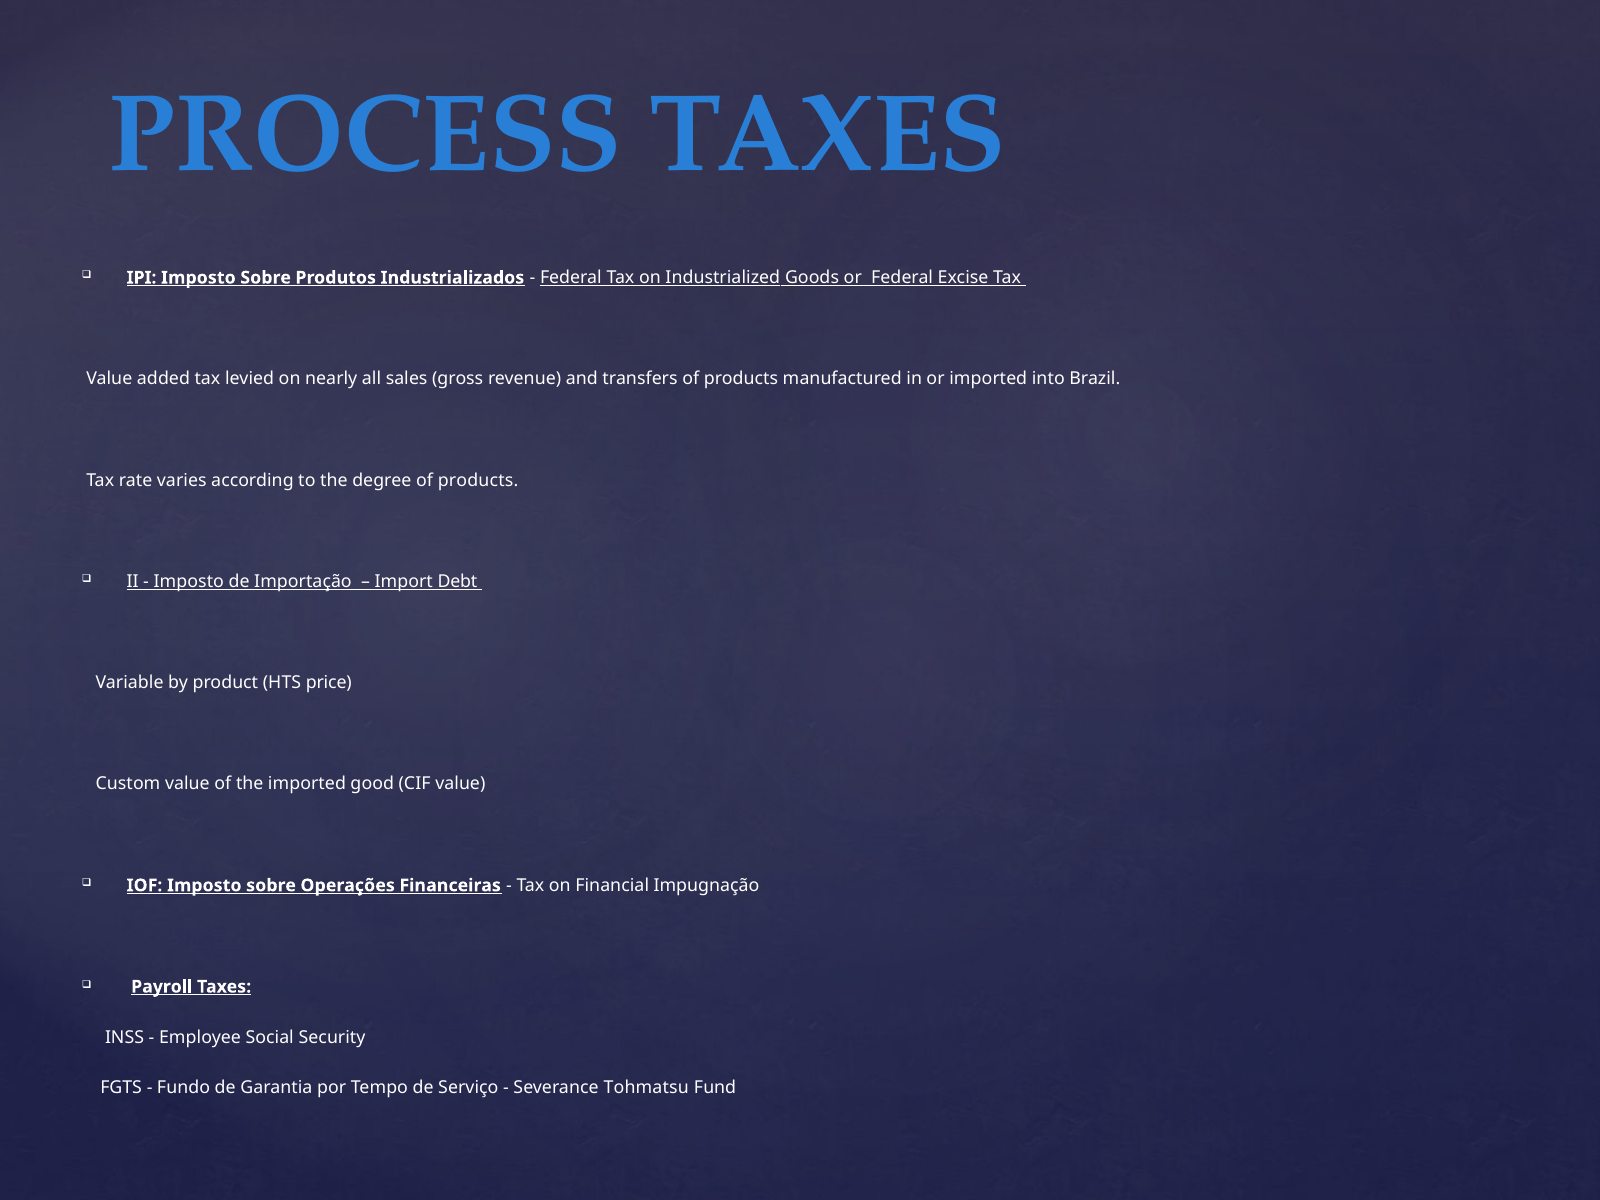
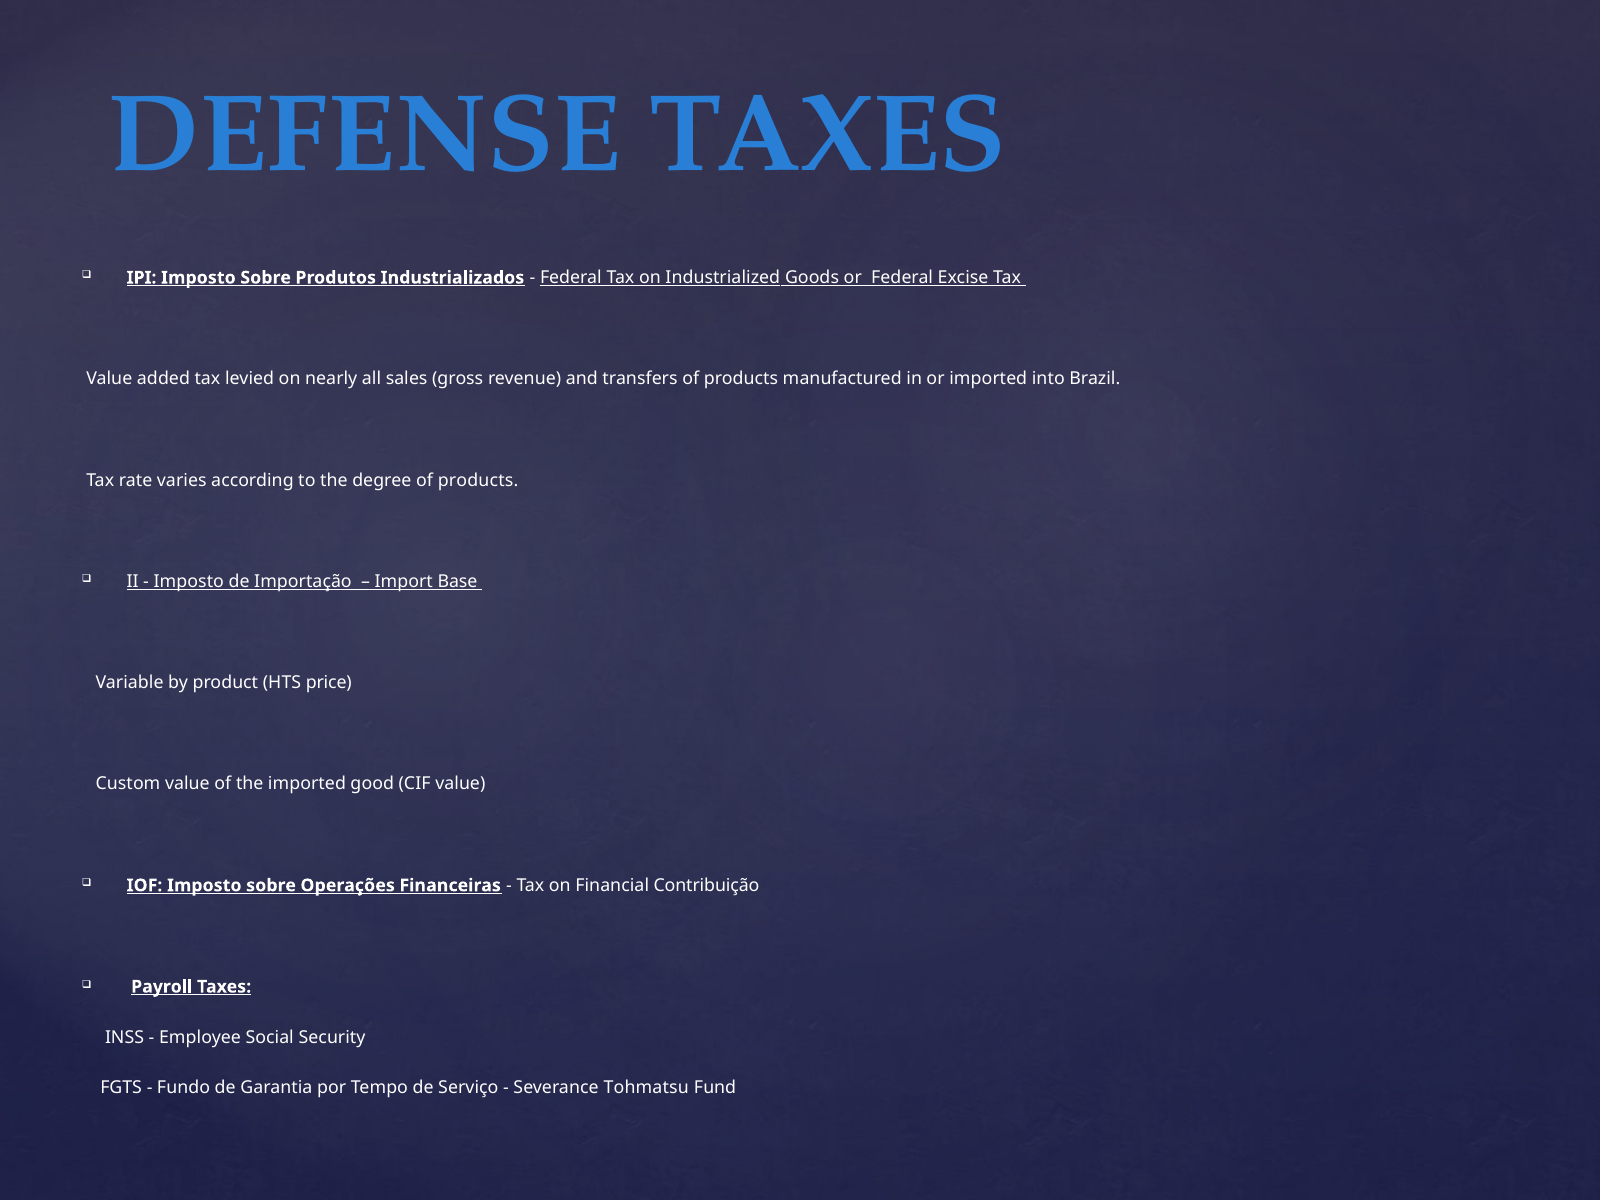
PROCESS: PROCESS -> DEFENSE
Debt: Debt -> Base
Impugnação: Impugnação -> Contribuição
